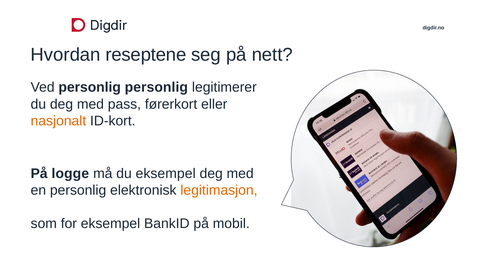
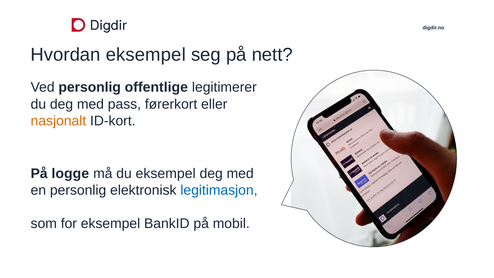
Hvordan reseptene: reseptene -> eksempel
personlig personlig: personlig -> offentlige
legitimasjon colour: orange -> blue
